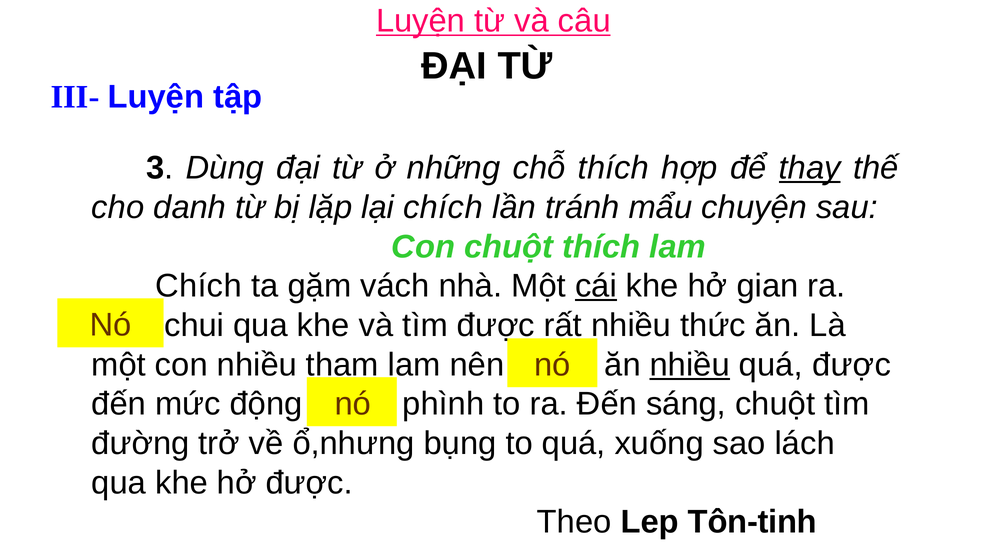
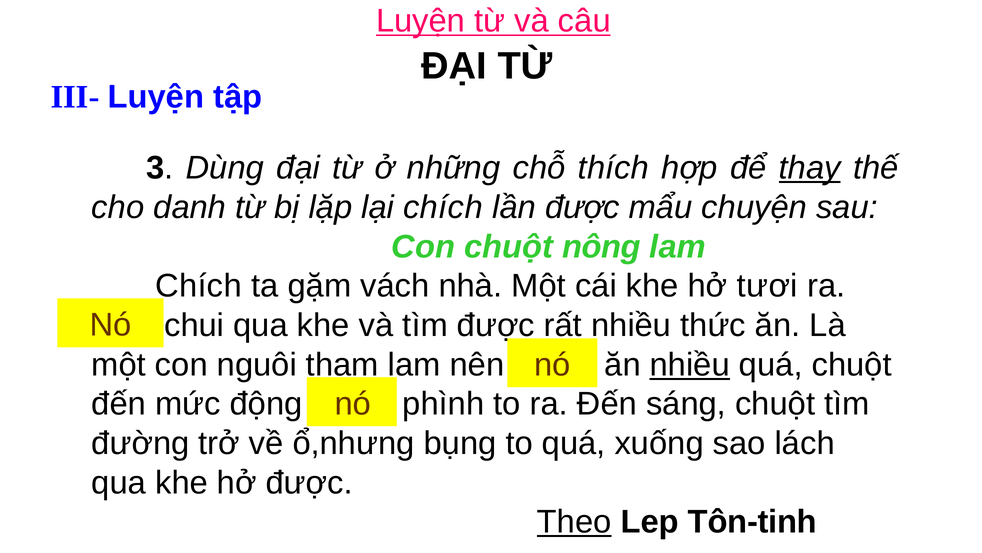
lần tránh: tránh -> được
chuột thích: thích -> nông
cái underline: present -> none
gian: gian -> tươi
con nhiều: nhiều -> nguôi
quá được: được -> chuột
Theo underline: none -> present
